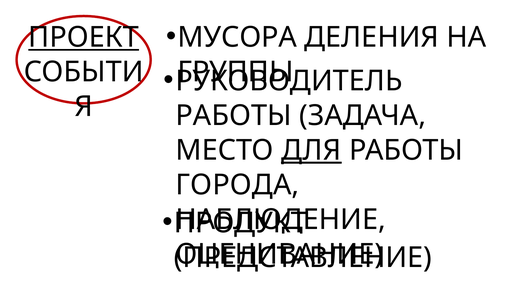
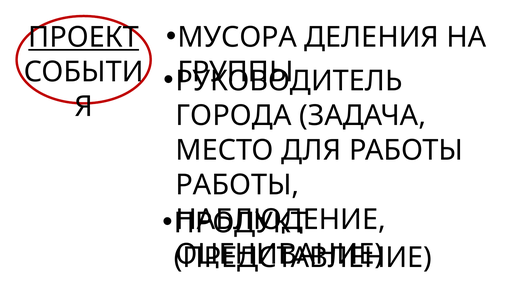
РАБОТЫ at (234, 115): РАБОТЫ -> ГОРОДА
ДЛЯ underline: present -> none
ГОРОДА at (237, 185): ГОРОДА -> РАБОТЫ
